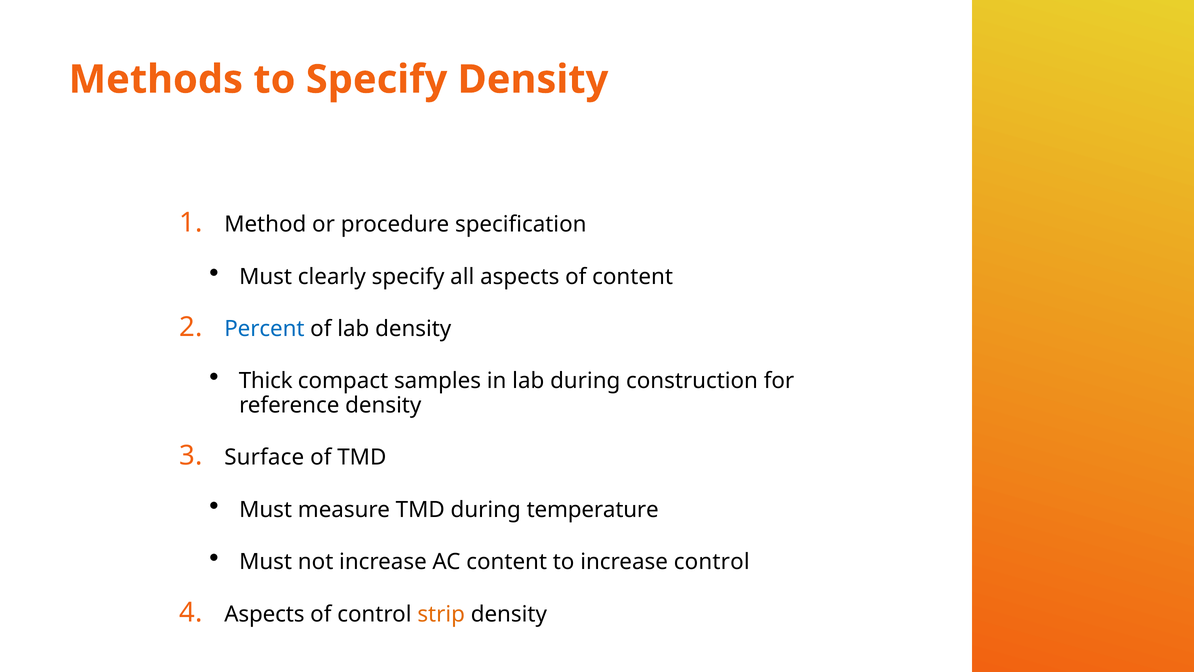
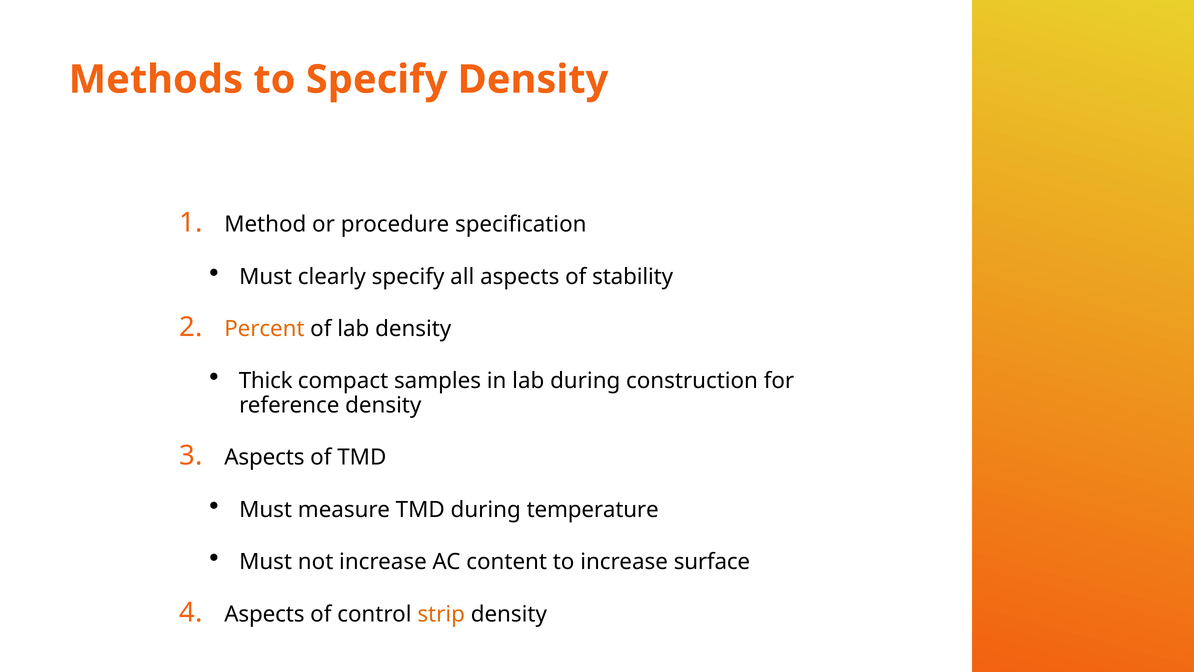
of content: content -> stability
Percent colour: blue -> orange
Surface at (264, 457): Surface -> Aspects
increase control: control -> surface
